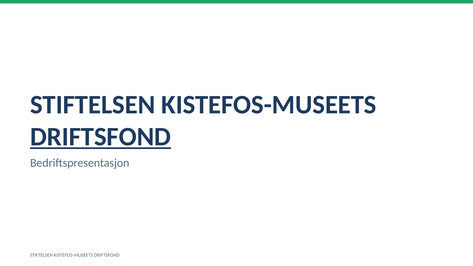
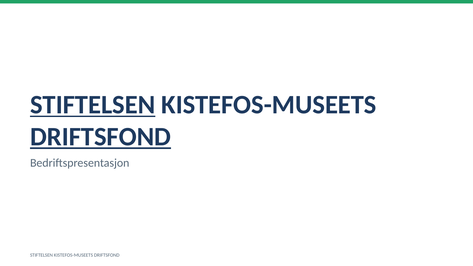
STIFTELSEN at (93, 105) underline: none -> present
